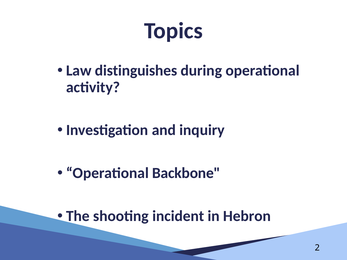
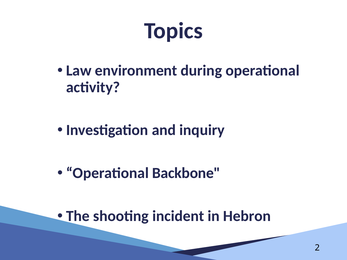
distinguishes: distinguishes -> environment
